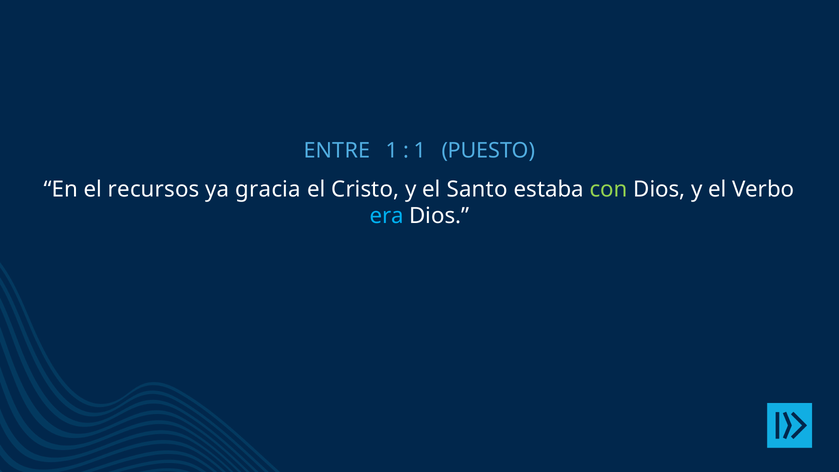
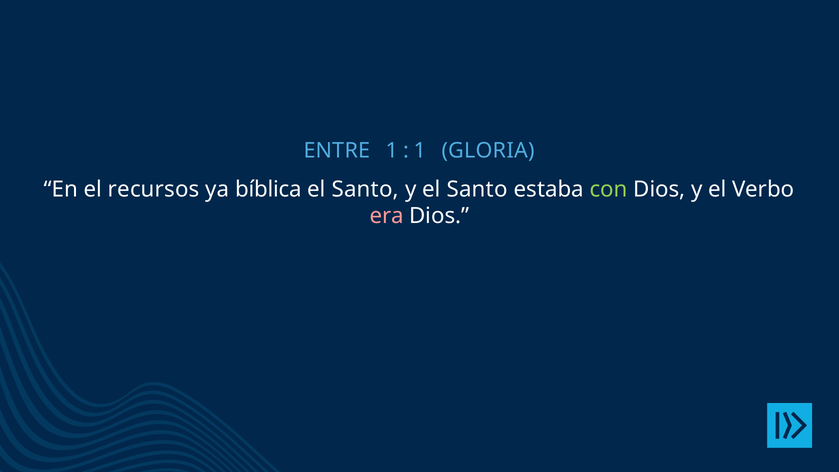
PUESTO: PUESTO -> GLORIA
gracia: gracia -> bíblica
Cristo at (365, 189): Cristo -> Santo
era colour: light blue -> pink
